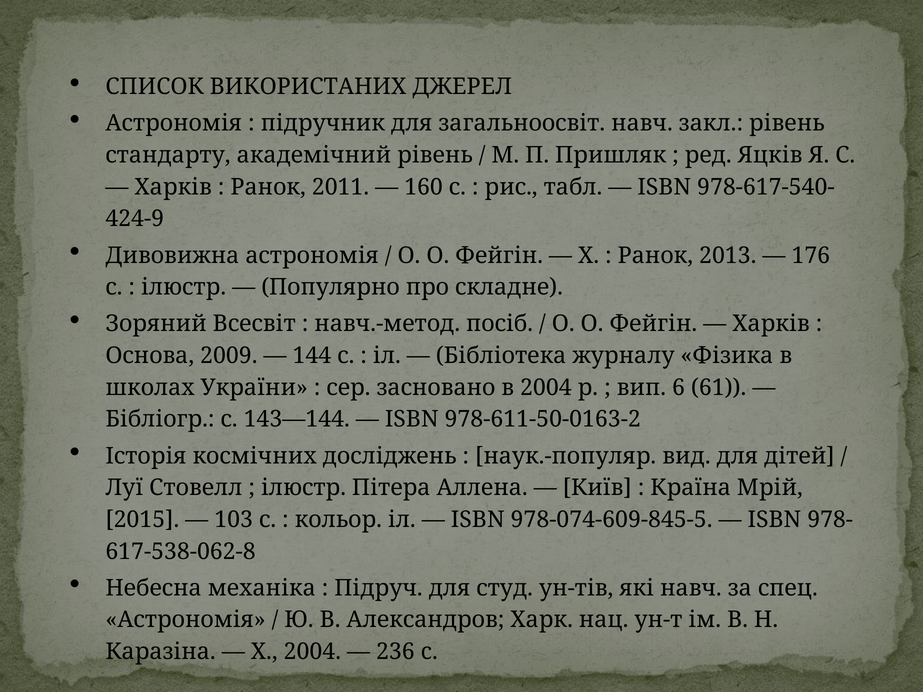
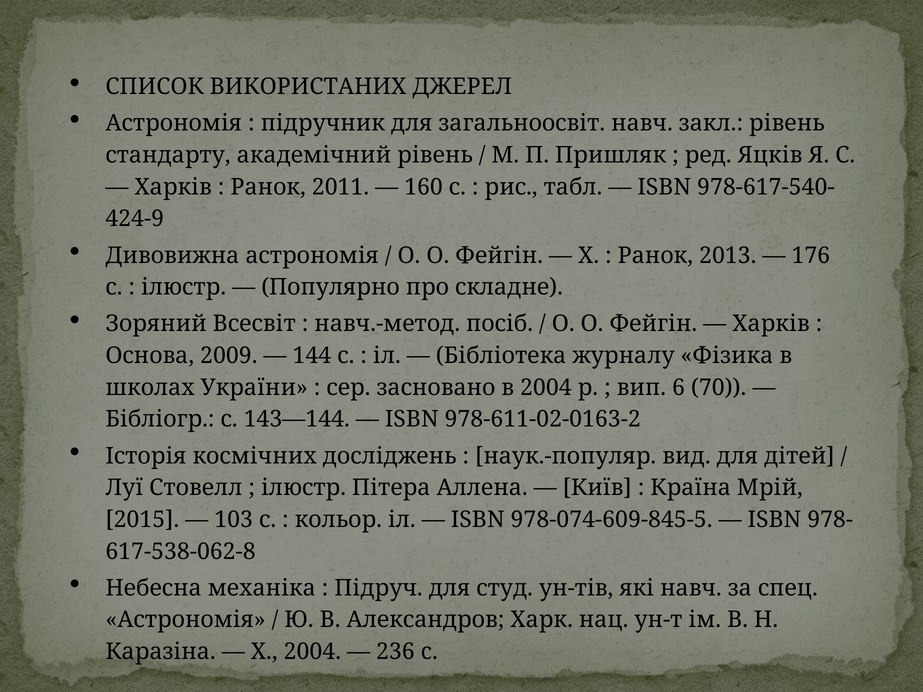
61: 61 -> 70
978-611-50-0163-2: 978-611-50-0163-2 -> 978-611-02-0163-2
